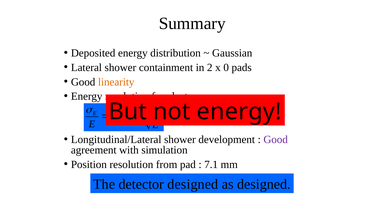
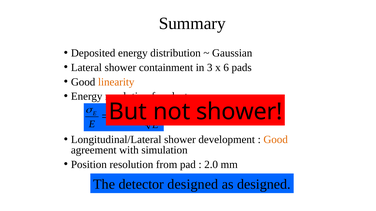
2: 2 -> 3
x 0: 0 -> 6
energy at (239, 112): energy -> shower
Good at (276, 140) colour: purple -> orange
7.1: 7.1 -> 2.0
